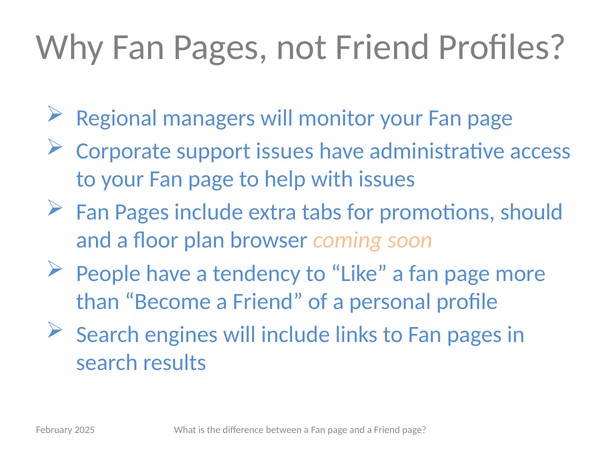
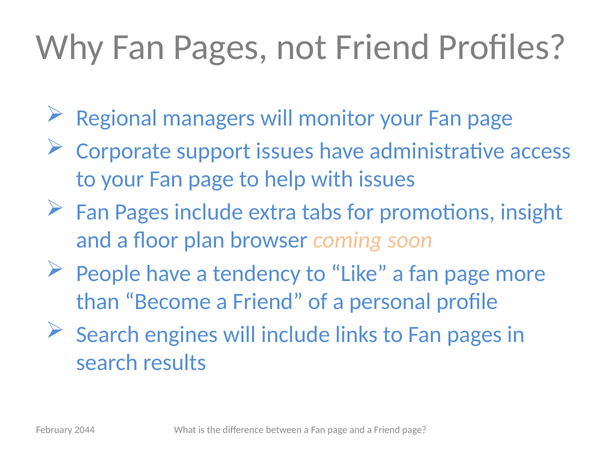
should: should -> insight
2025: 2025 -> 2044
